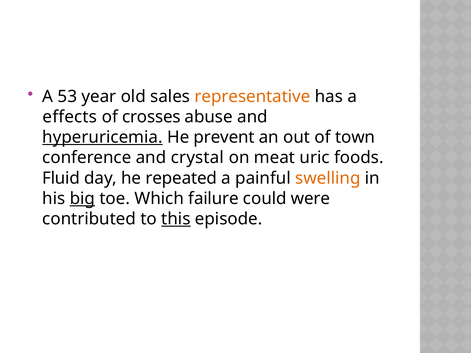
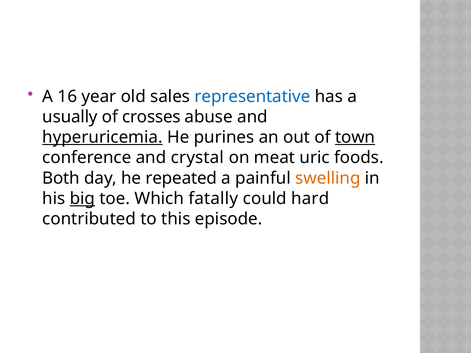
53: 53 -> 16
representative colour: orange -> blue
effects: effects -> usually
prevent: prevent -> purines
town underline: none -> present
Fluid: Fluid -> Both
failure: failure -> fatally
were: were -> hard
this underline: present -> none
